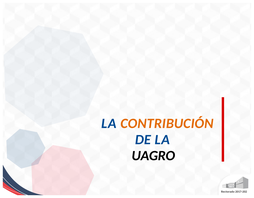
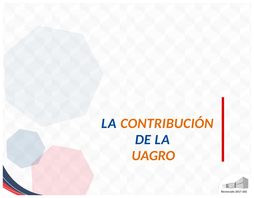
UAGRO colour: black -> orange
